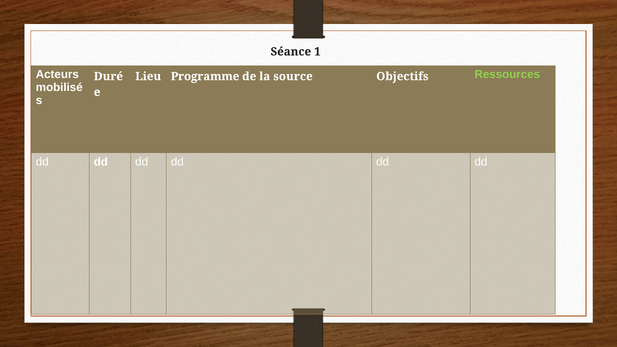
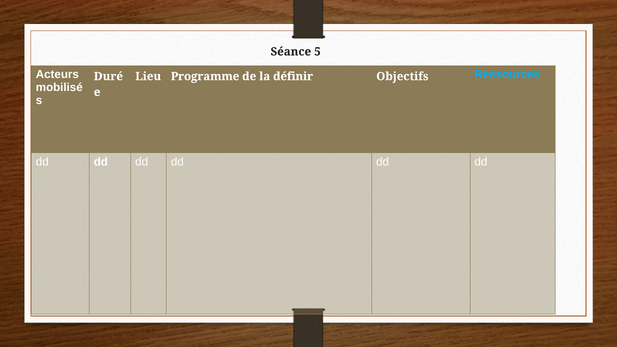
1: 1 -> 5
source: source -> définir
Ressources colour: light green -> light blue
